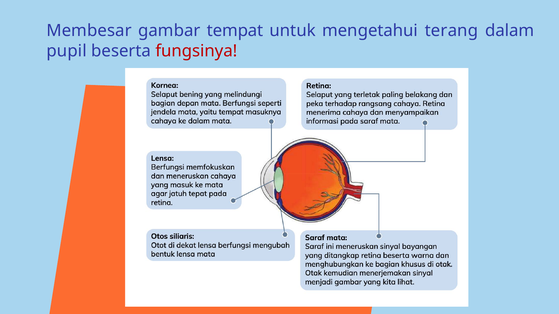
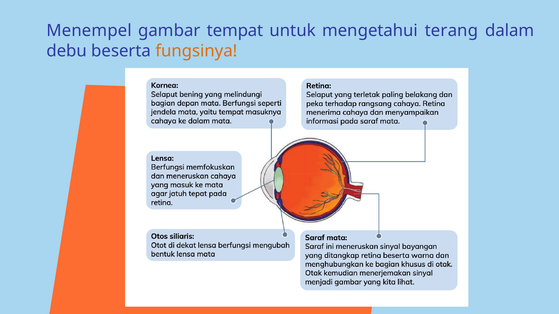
Membesar: Membesar -> Menempel
pupil: pupil -> debu
fungsinya colour: red -> orange
